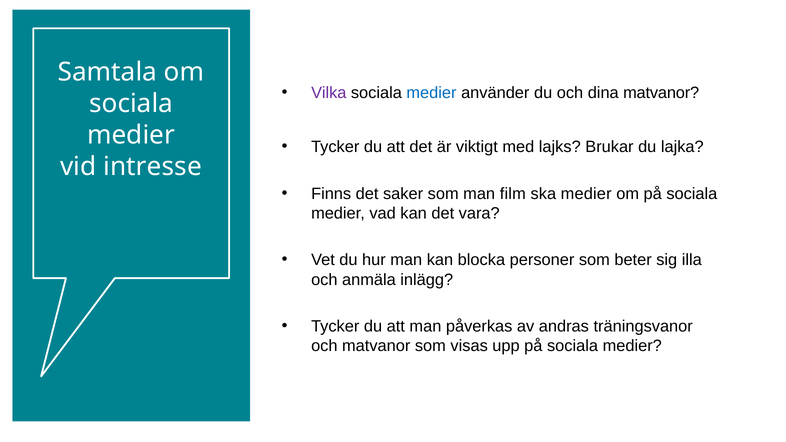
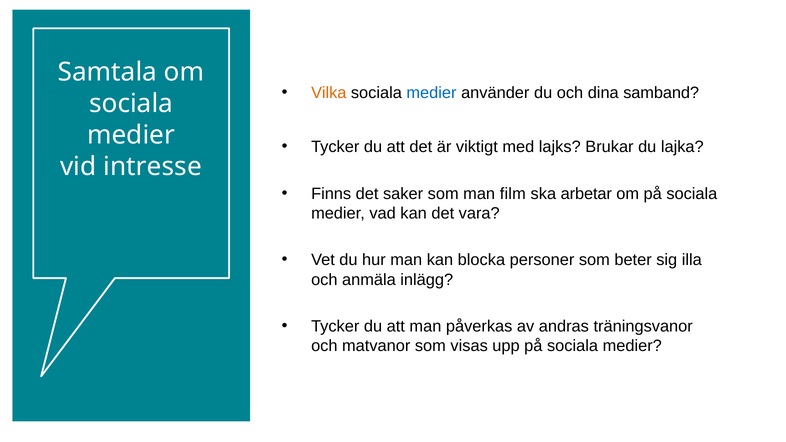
Vilka colour: purple -> orange
dina matvanor: matvanor -> samband
ska medier: medier -> arbetar
